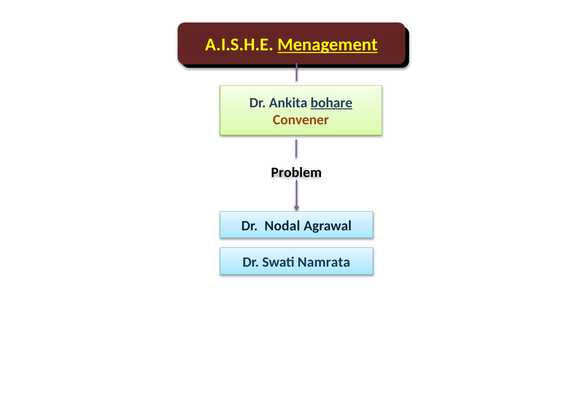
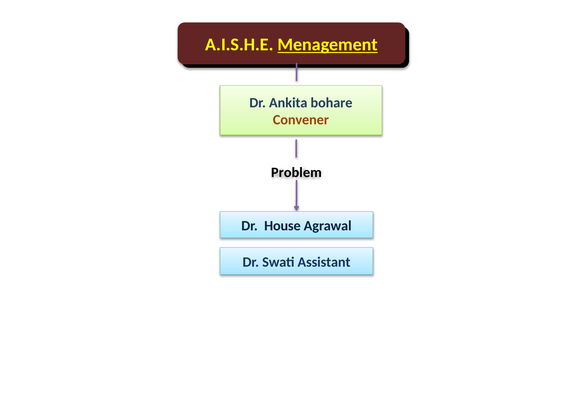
bohare underline: present -> none
Nodal: Nodal -> House
Namrata: Namrata -> Assistant
